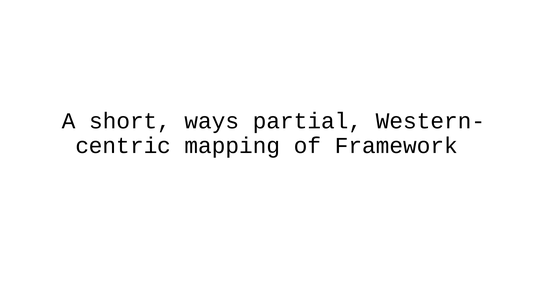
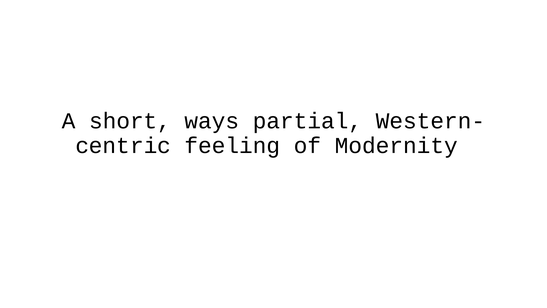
mapping: mapping -> feeling
Framework: Framework -> Modernity
